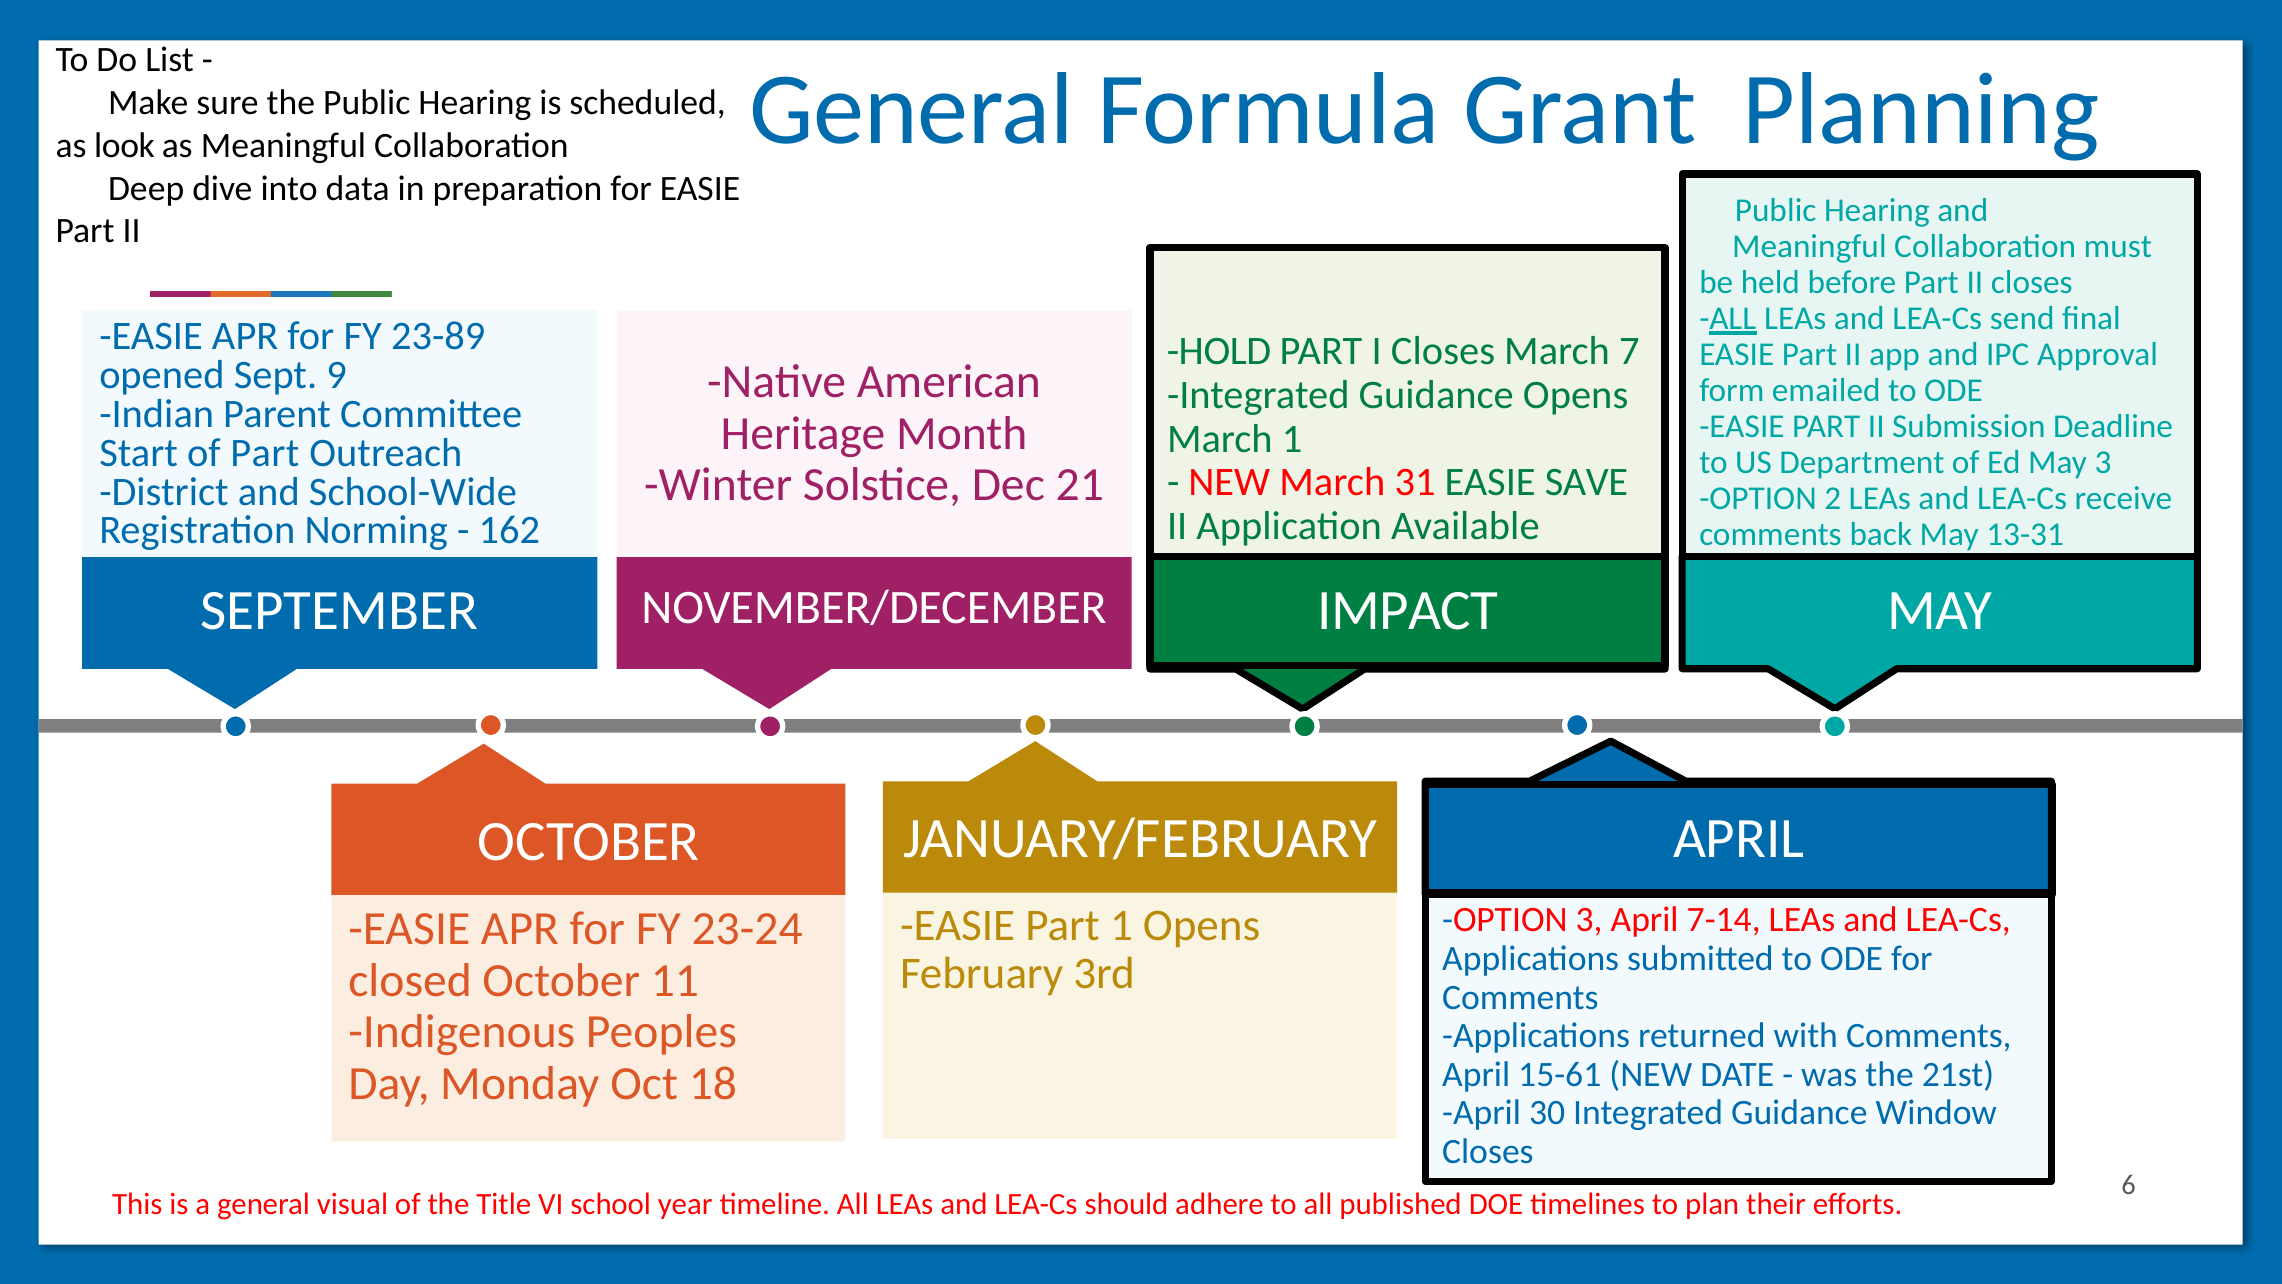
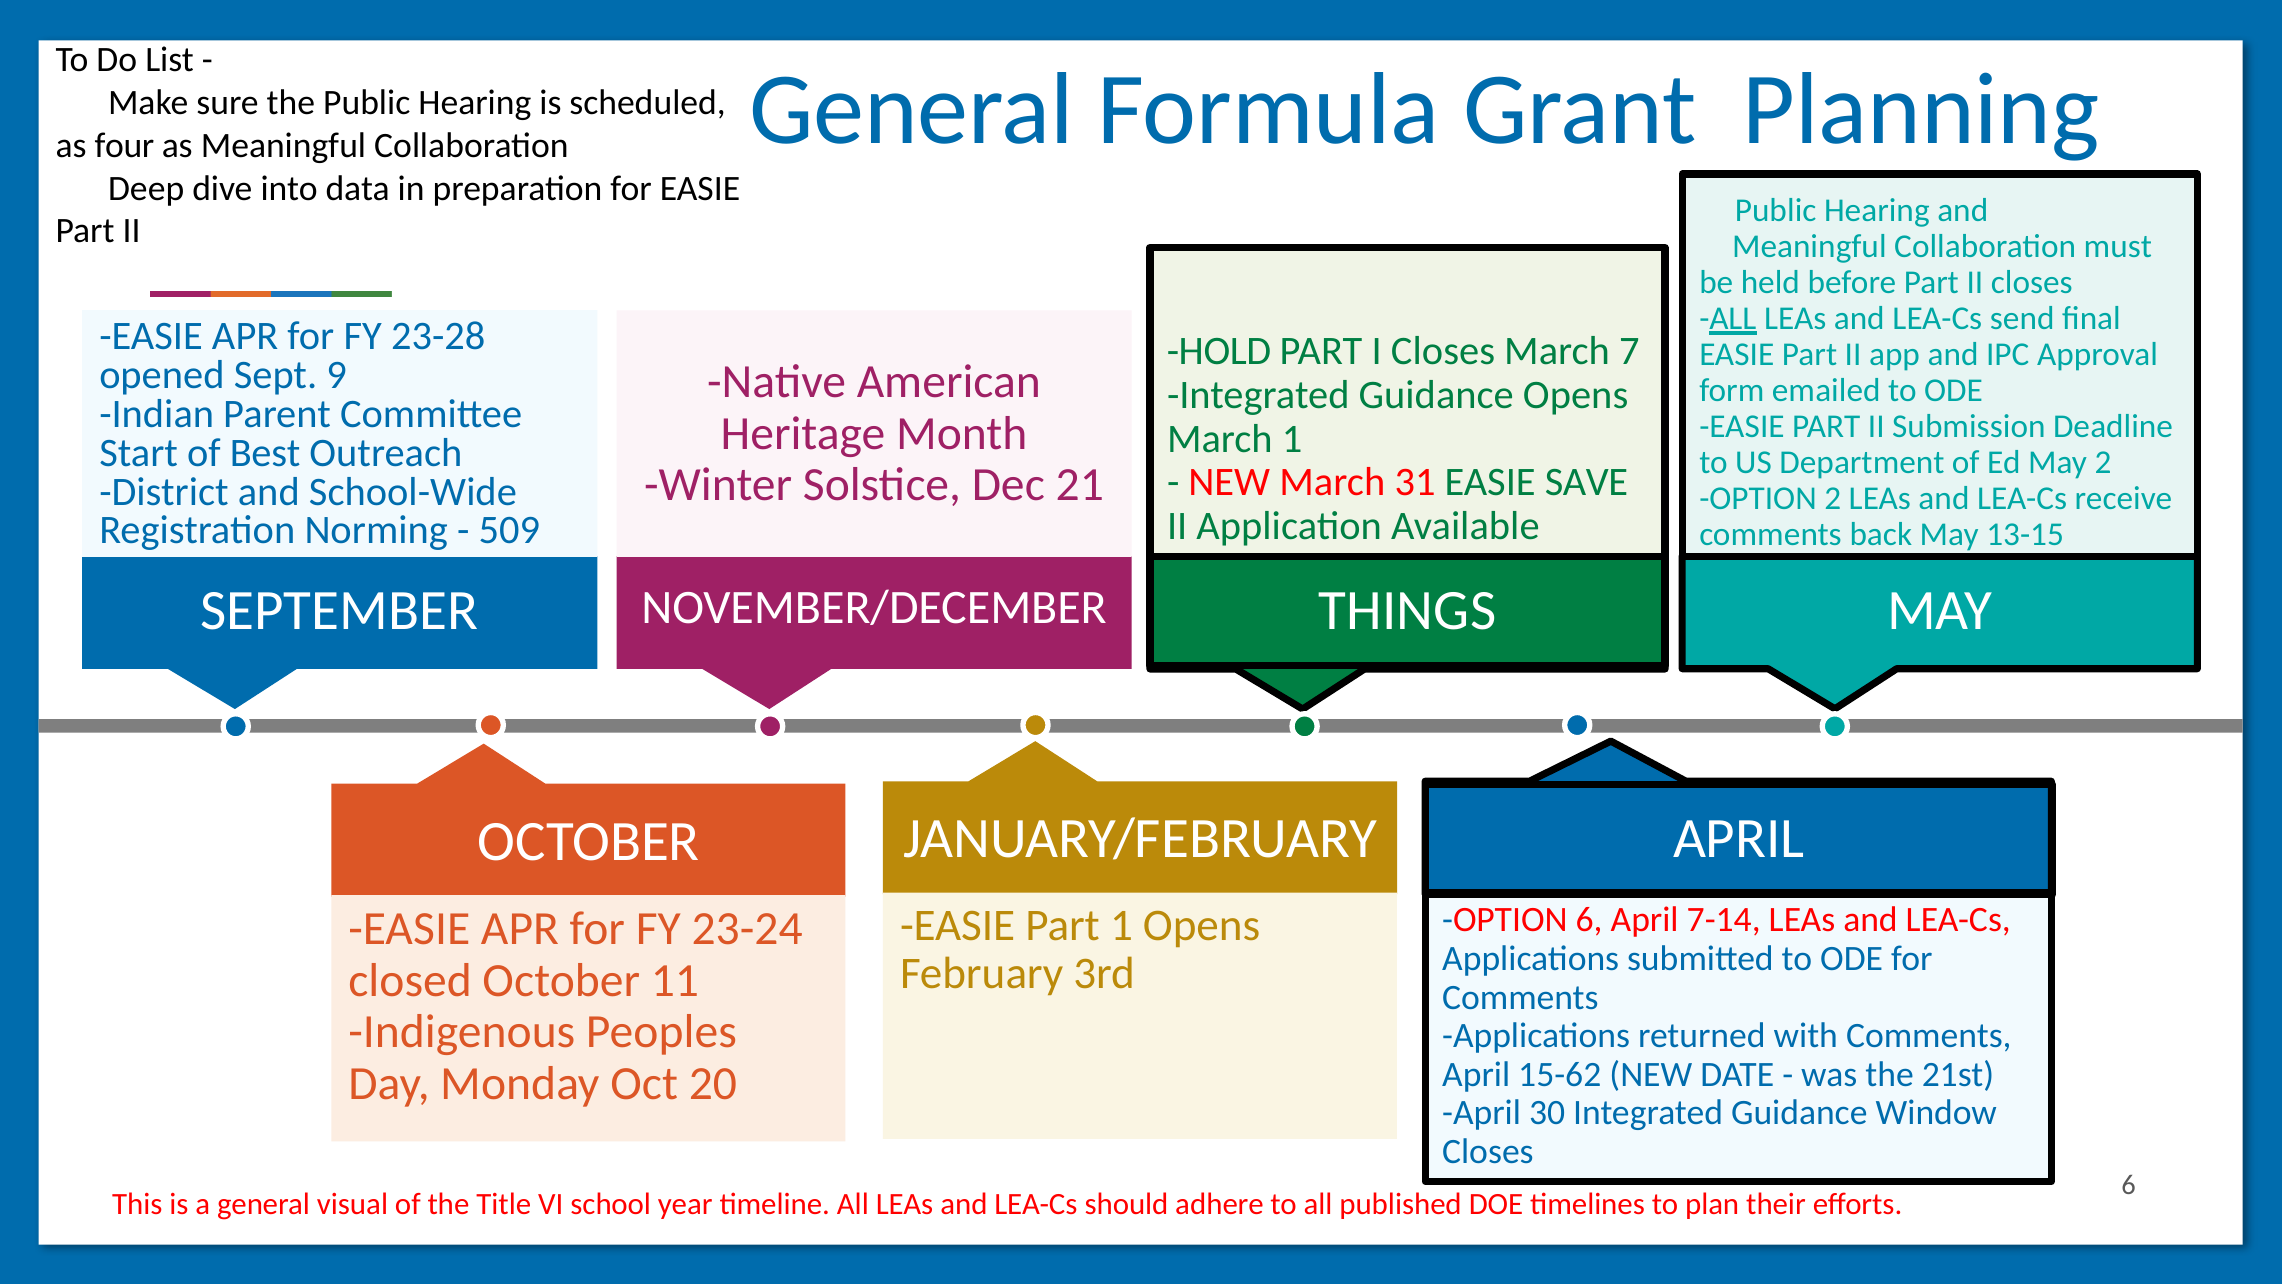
look: look -> four
23-89: 23-89 -> 23-28
of Part: Part -> Best
May 3: 3 -> 2
162: 162 -> 509
13-31: 13-31 -> 13-15
IMPACT: IMPACT -> THINGS
OPTION 3: 3 -> 6
15-61: 15-61 -> 15-62
18: 18 -> 20
